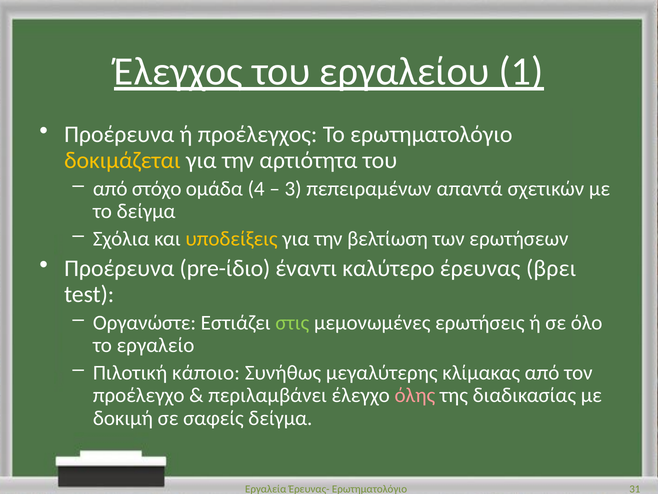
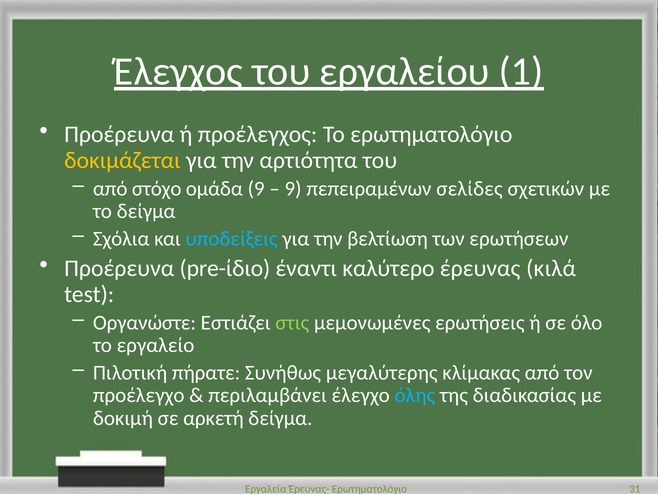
ομάδα 4: 4 -> 9
3 at (293, 188): 3 -> 9
απαντά: απαντά -> σελίδες
υποδείξεις colour: yellow -> light blue
βρει: βρει -> κιλά
κάποιο: κάποιο -> πήρατε
όλης colour: pink -> light blue
σαφείς: σαφείς -> αρκετή
